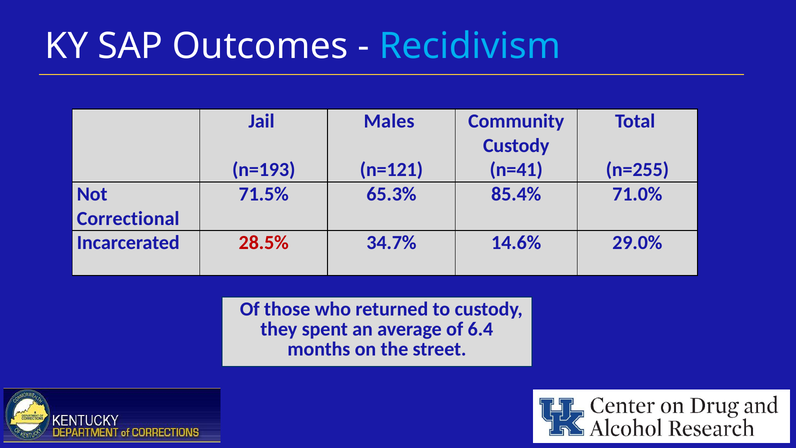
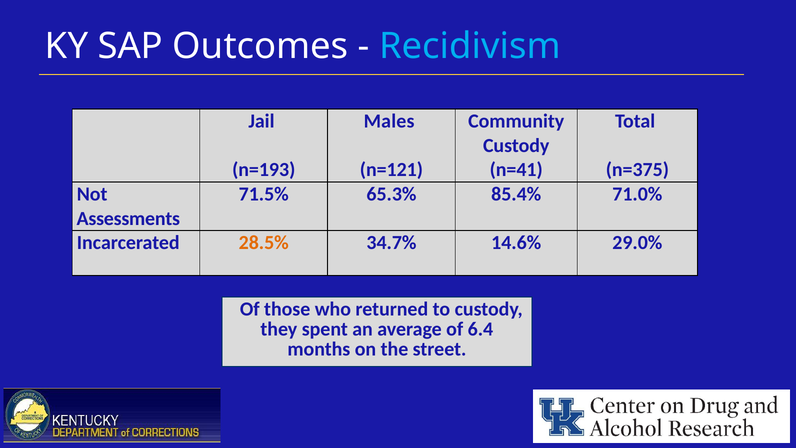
n=255: n=255 -> n=375
Correctional: Correctional -> Assessments
28.5% colour: red -> orange
